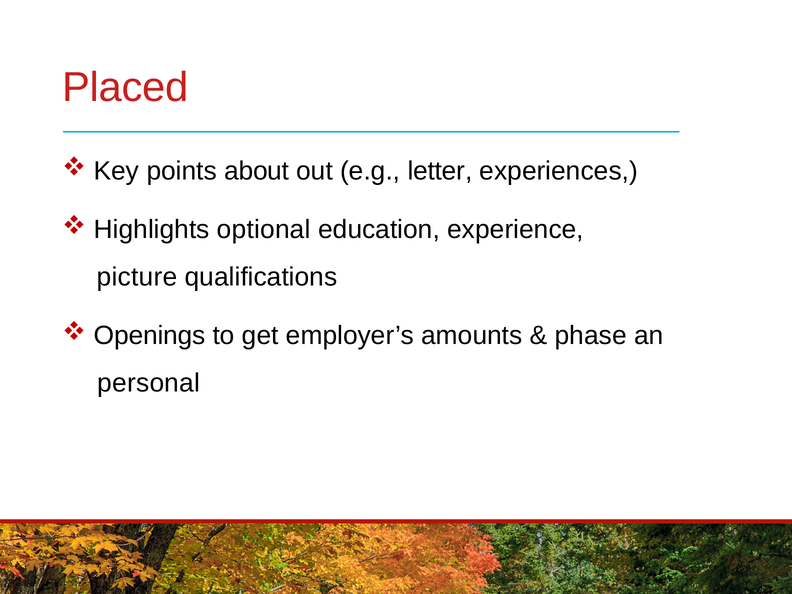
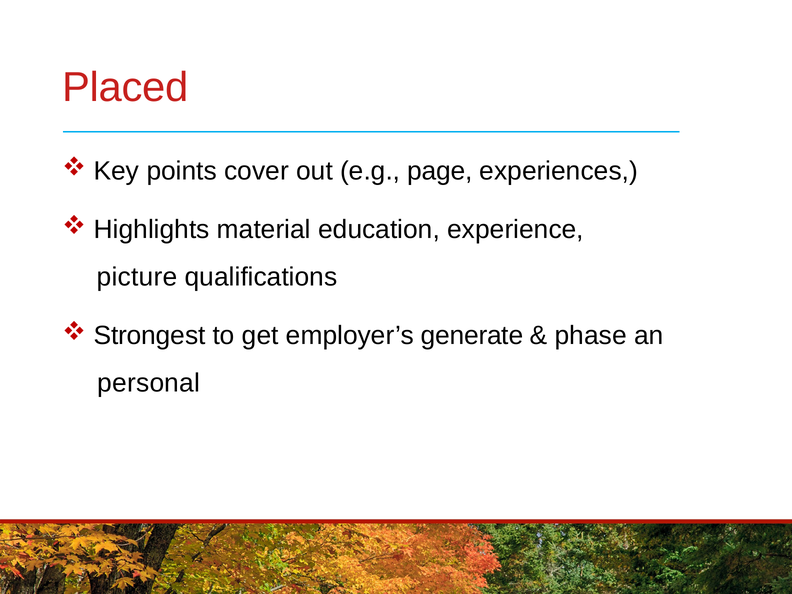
about: about -> cover
letter: letter -> page
optional: optional -> material
Openings: Openings -> Strongest
amounts: amounts -> generate
